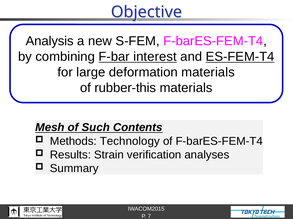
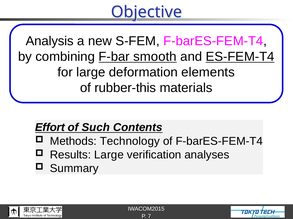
interest: interest -> smooth
deformation materials: materials -> elements
Mesh: Mesh -> Effort
Results Strain: Strain -> Large
